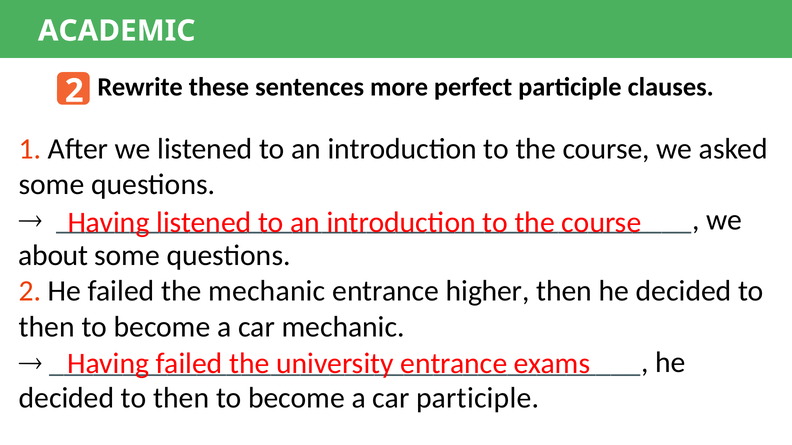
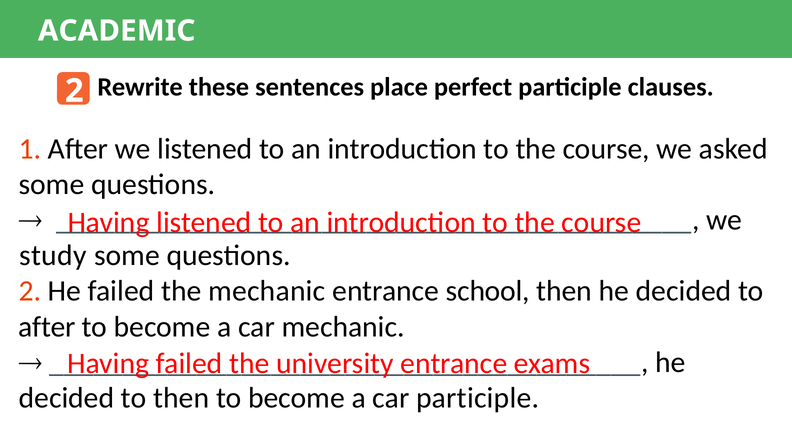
more: more -> place
about: about -> study
higher: higher -> school
then at (47, 327): then -> after
